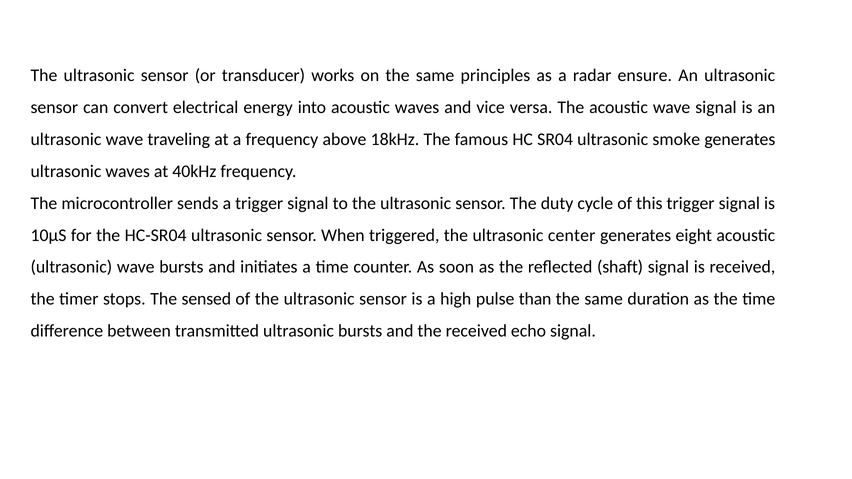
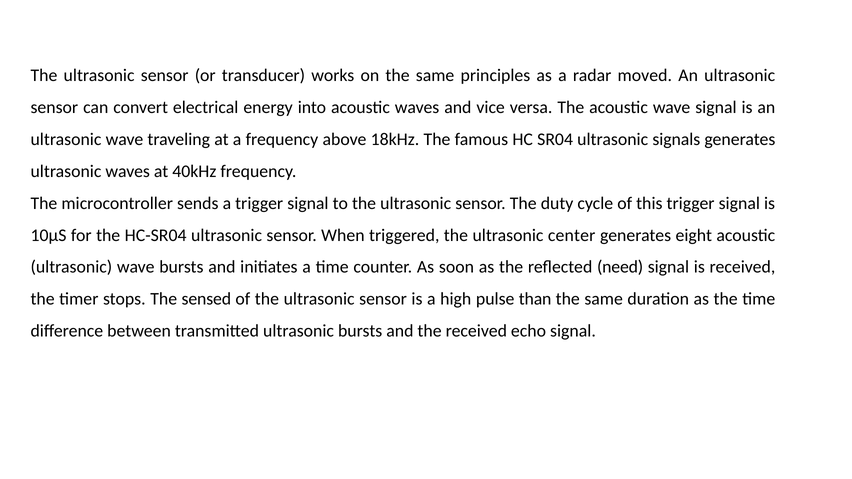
ensure: ensure -> moved
smoke: smoke -> signals
shaft: shaft -> need
